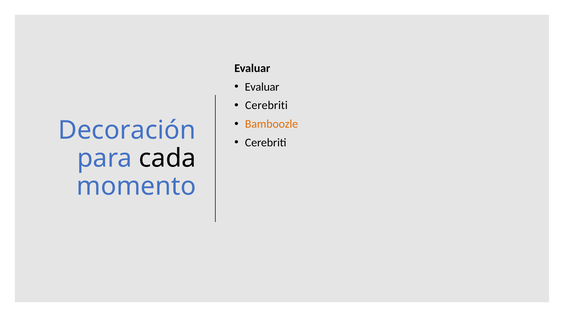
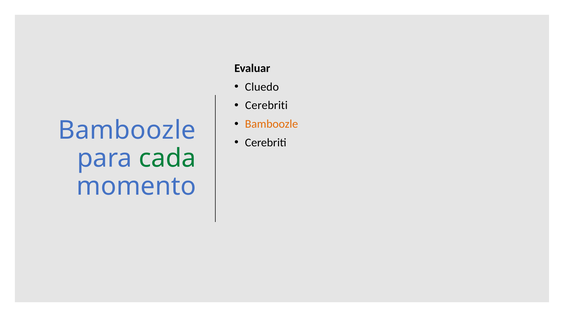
Evaluar at (262, 87): Evaluar -> Cluedo
Decoración at (127, 130): Decoración -> Bamboozle
cada colour: black -> green
